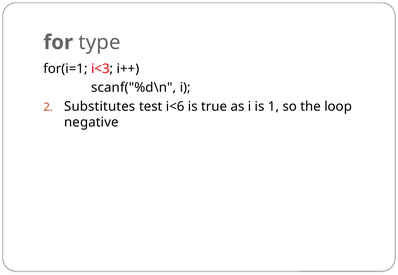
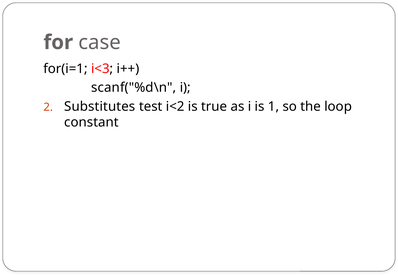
type: type -> case
i<6: i<6 -> i<2
negative: negative -> constant
